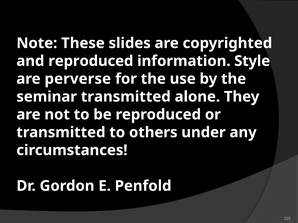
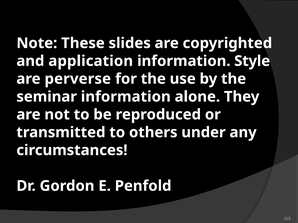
and reproduced: reproduced -> application
seminar transmitted: transmitted -> information
